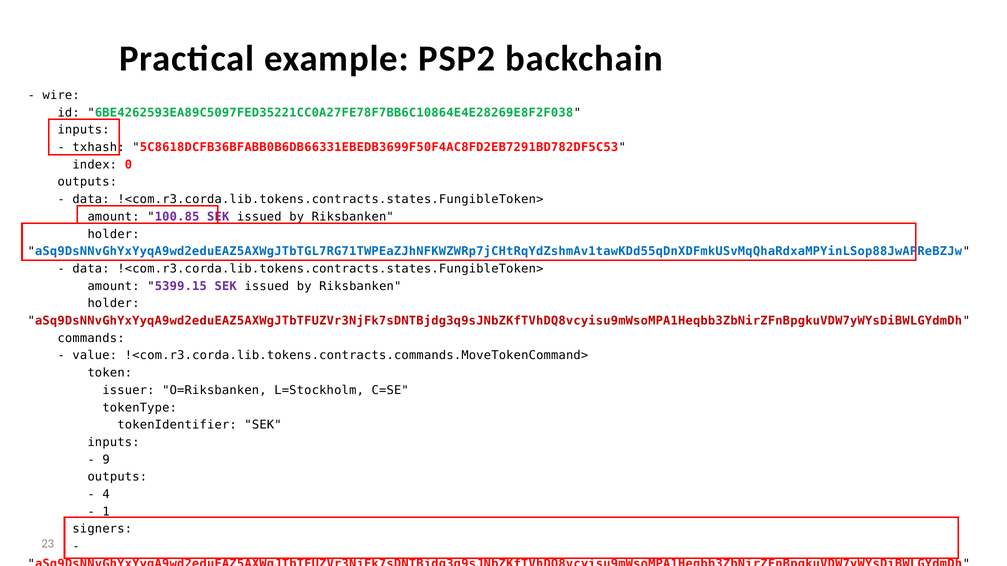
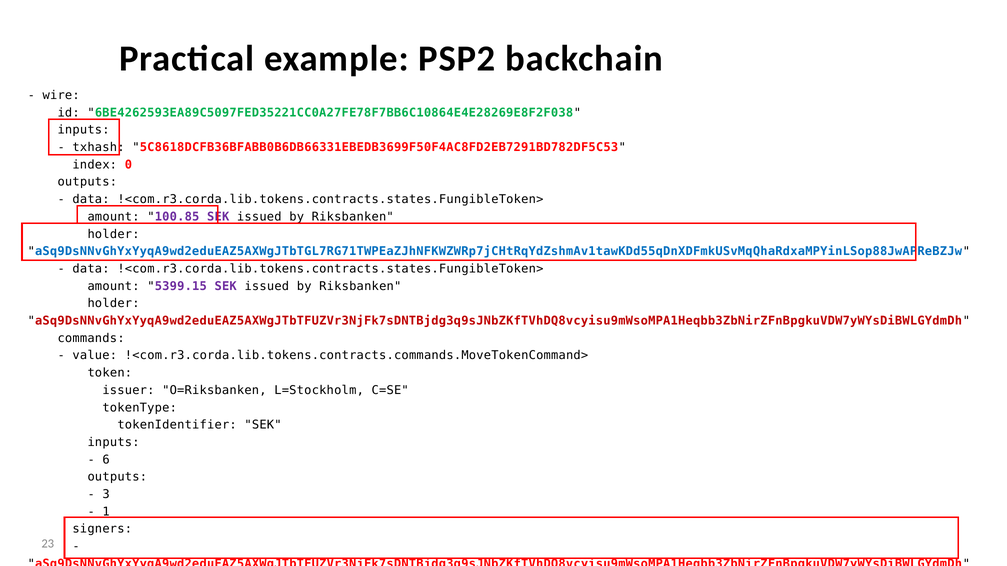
9: 9 -> 6
4: 4 -> 3
